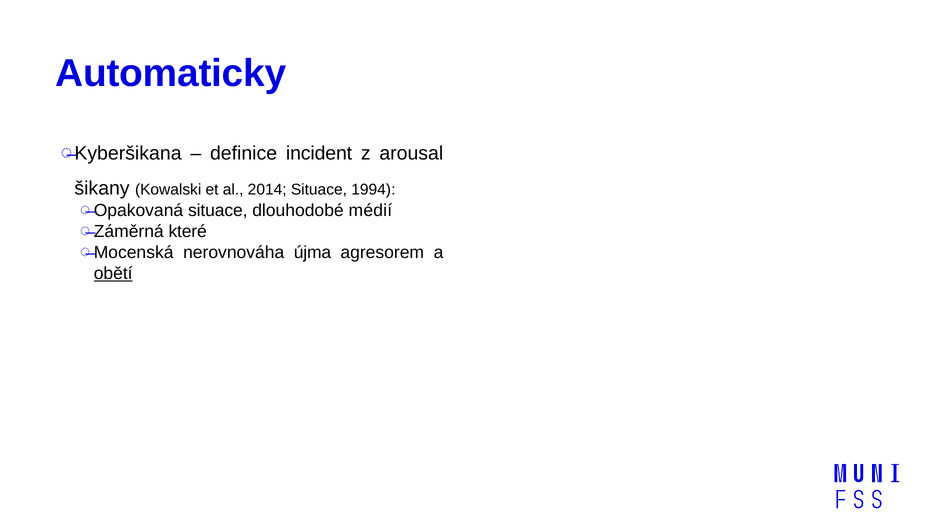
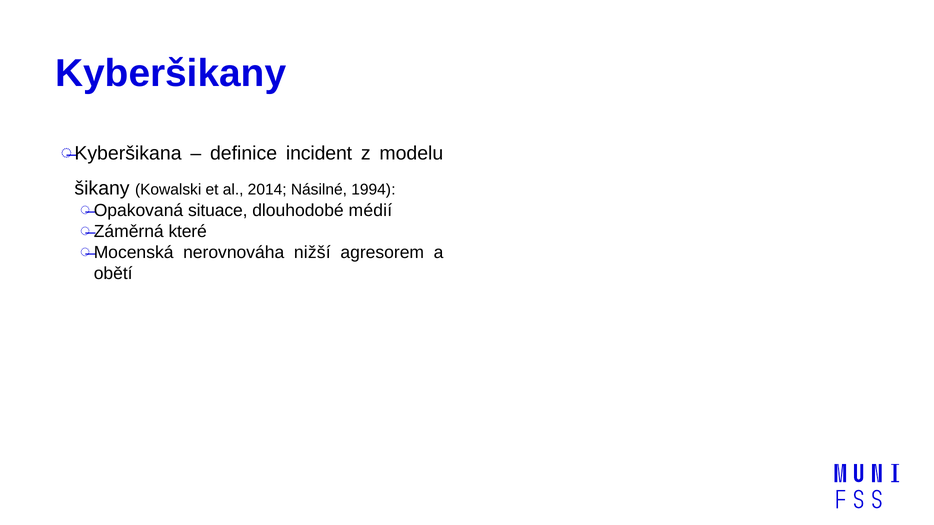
Automaticky: Automaticky -> Kyberšikany
arousal: arousal -> modelu
2014 Situace: Situace -> Násilné
újma: újma -> nižší
obětí underline: present -> none
